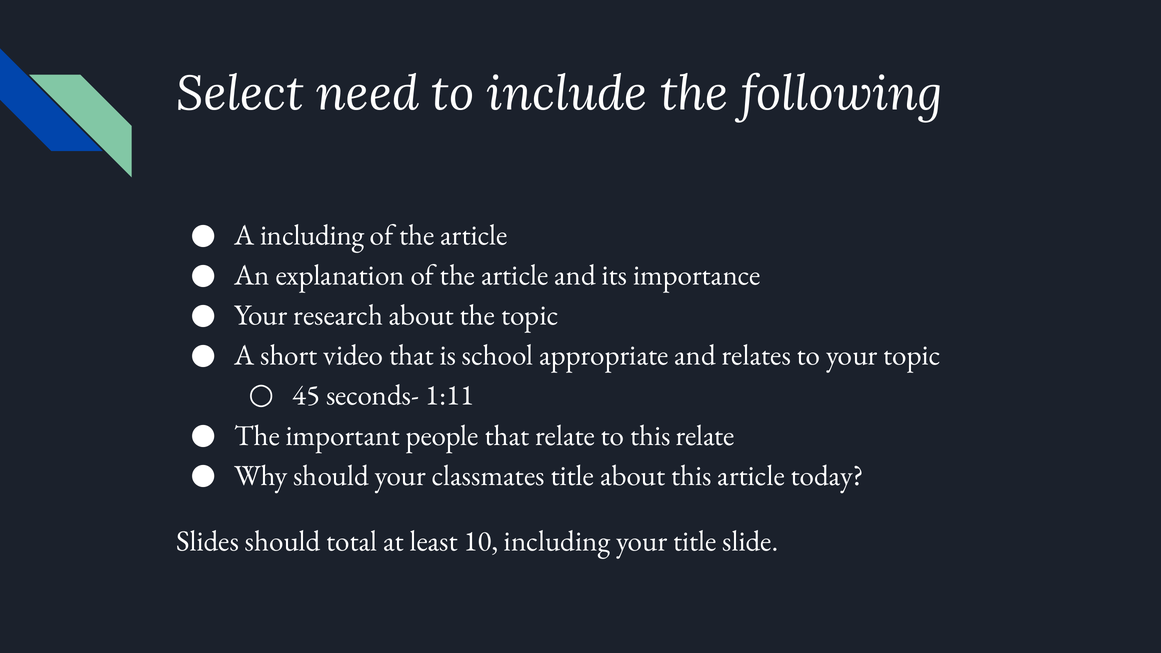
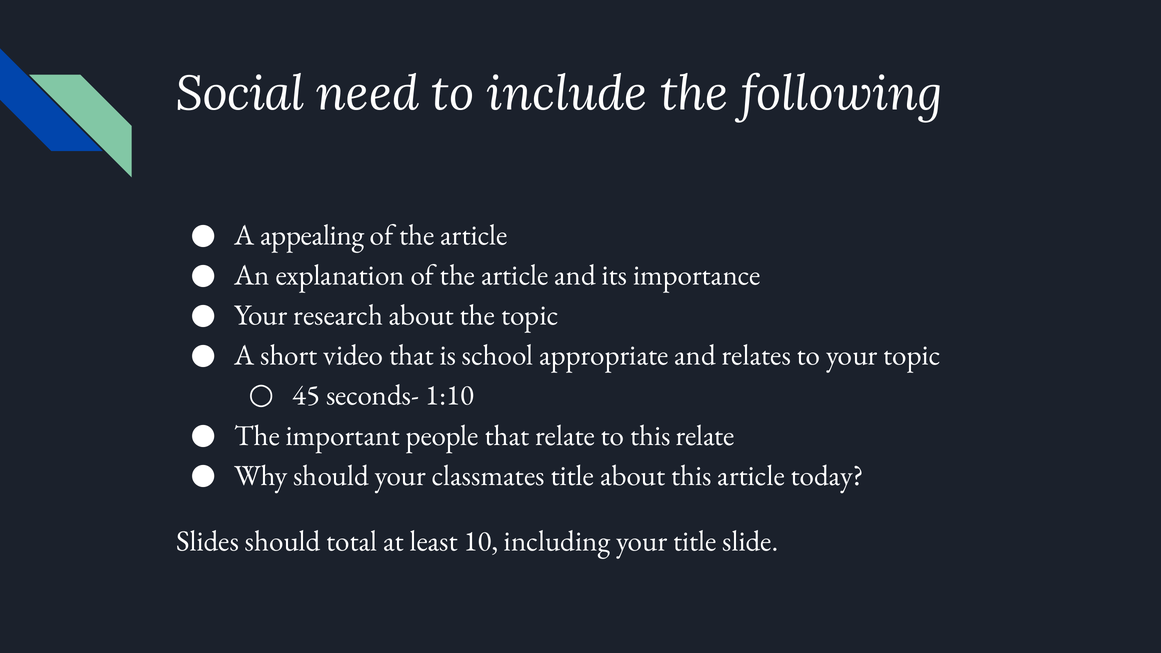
Select: Select -> Social
A including: including -> appealing
1:11: 1:11 -> 1:10
